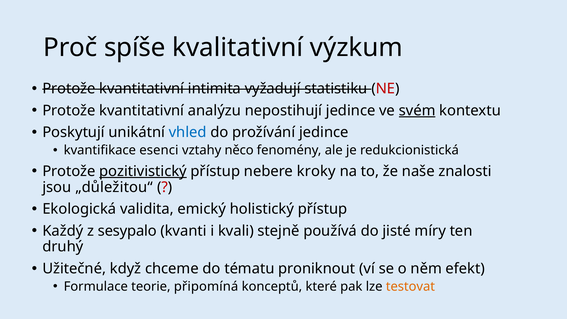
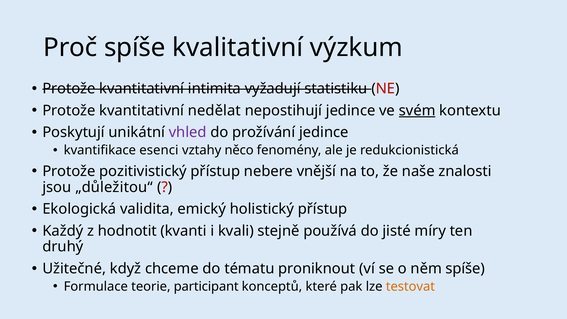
analýzu: analýzu -> nedělat
vhled colour: blue -> purple
pozitivistický underline: present -> none
kroky: kroky -> vnější
sesypalo: sesypalo -> hodnotit
něm efekt: efekt -> spíše
připomíná: připomíná -> participant
